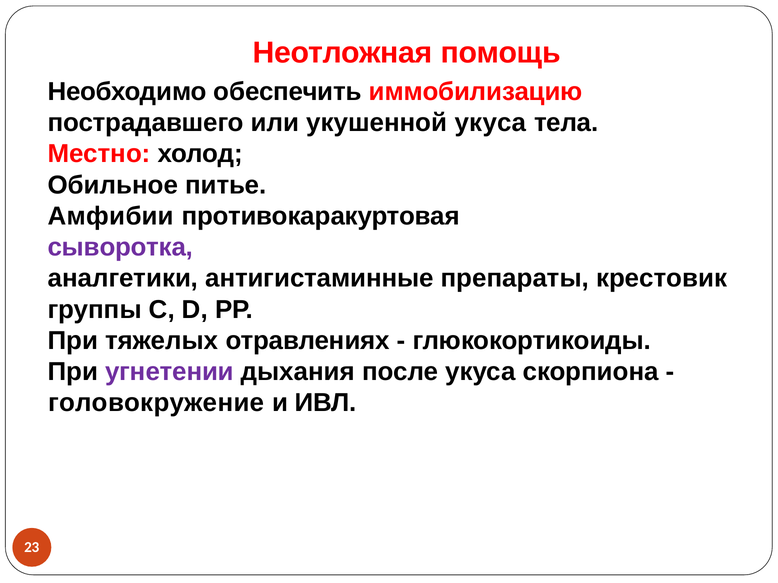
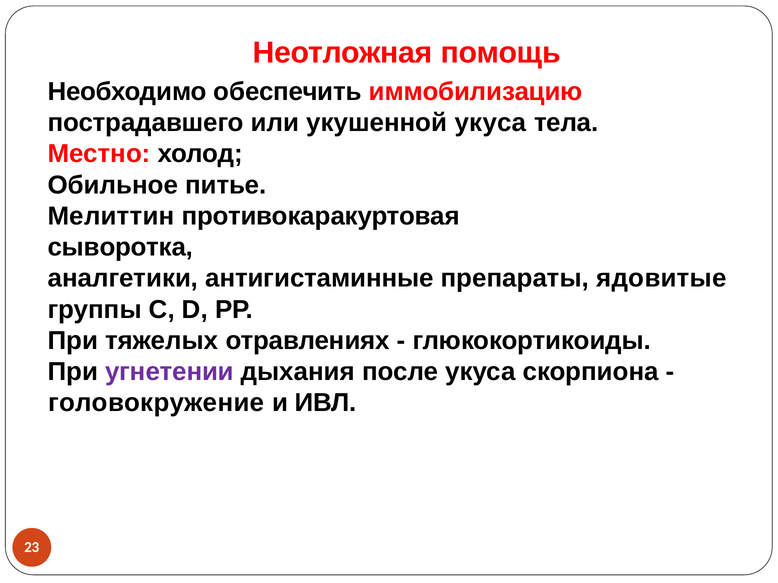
Амфибии: Амфибии -> Мелиттин
сыворотка colour: purple -> black
крестовик: крестовик -> ядовитые
